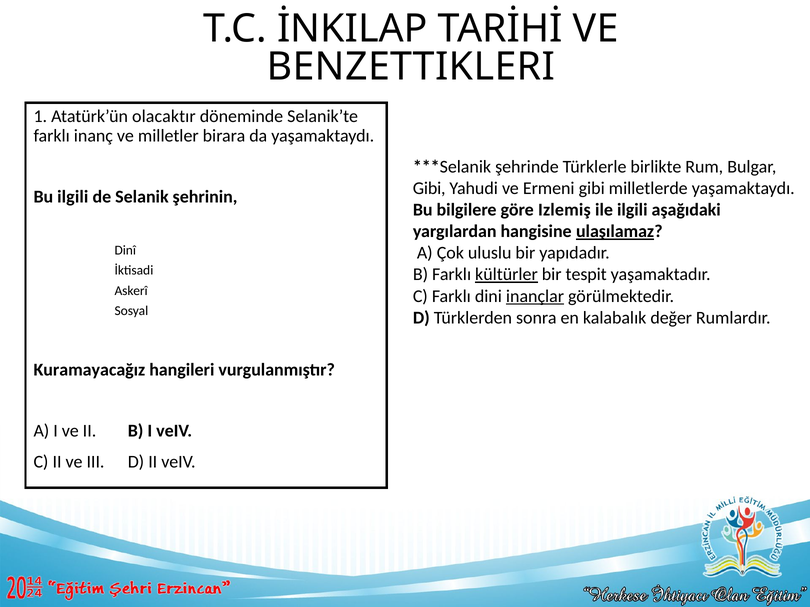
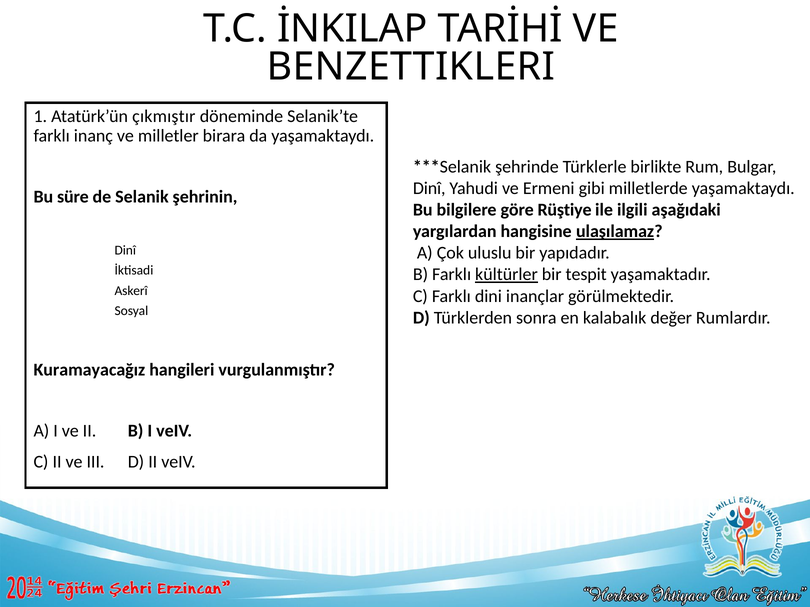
olacaktır: olacaktır -> çıkmıştır
Gibi at (429, 188): Gibi -> Dinî
Bu ilgili: ilgili -> süre
Izlemiş: Izlemiş -> Rüştiye
inançlar underline: present -> none
